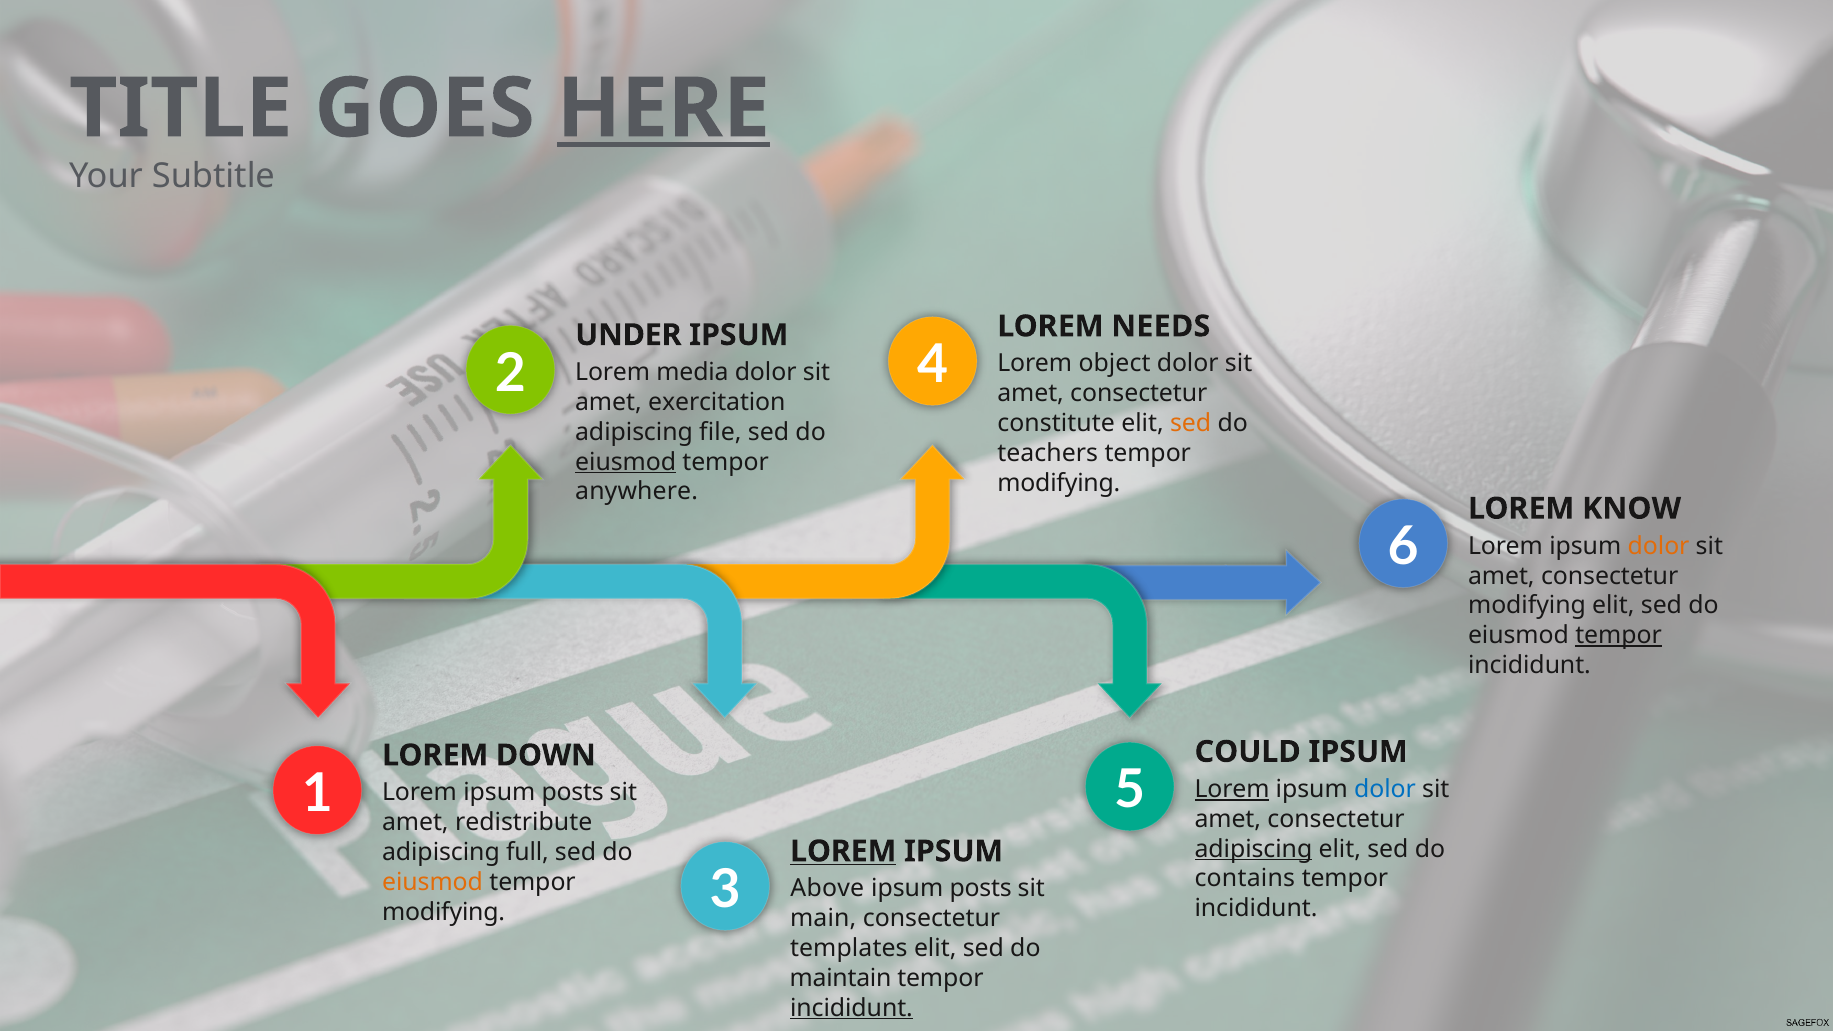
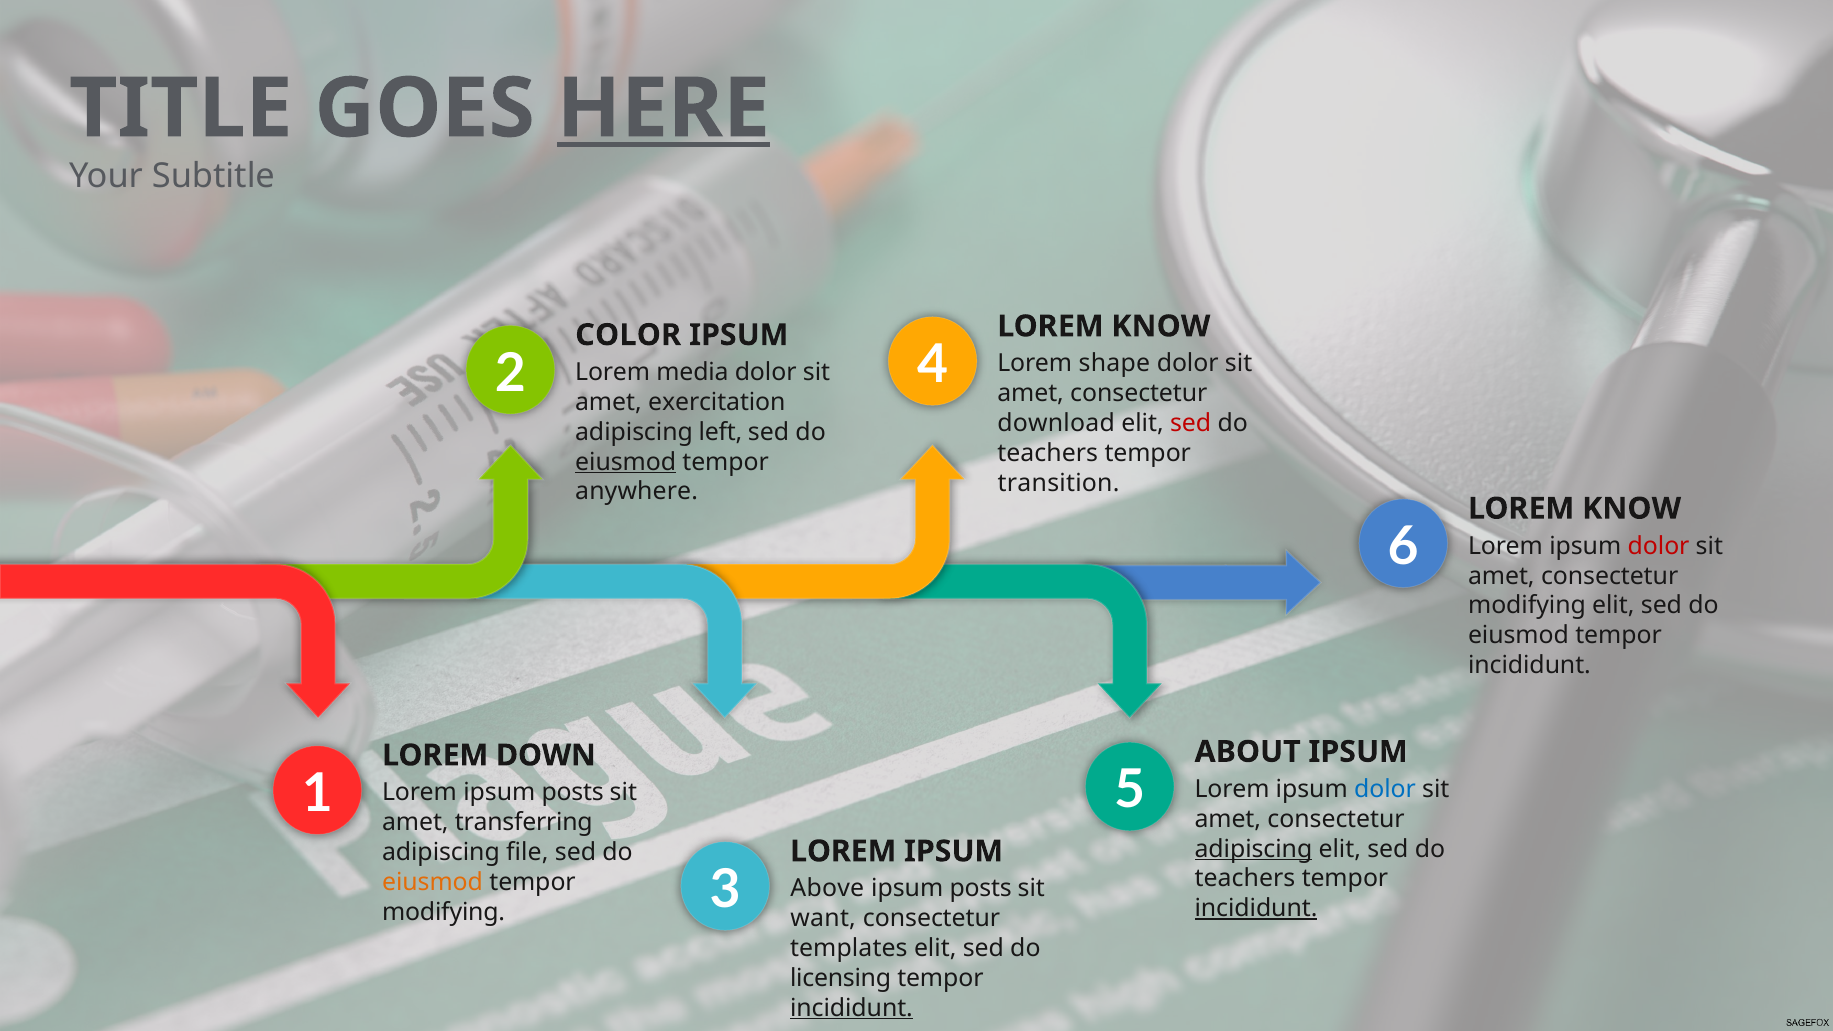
NEEDS at (1161, 326): NEEDS -> KNOW
UNDER: UNDER -> COLOR
object: object -> shape
constitute: constitute -> download
sed at (1191, 423) colour: orange -> red
file: file -> left
modifying at (1059, 483): modifying -> transition
dolor at (1659, 546) colour: orange -> red
tempor at (1619, 635) underline: present -> none
COULD: COULD -> ABOUT
Lorem at (1232, 789) underline: present -> none
redistribute: redistribute -> transferring
full: full -> file
LOREM at (843, 851) underline: present -> none
contains at (1245, 879): contains -> teachers
incididunt at (1256, 909) underline: none -> present
main: main -> want
maintain: maintain -> licensing
